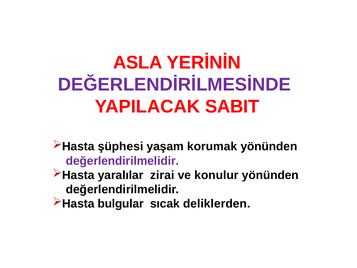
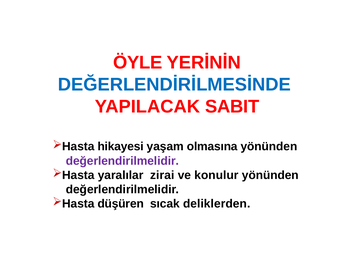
ASLA: ASLA -> ÖYLE
DEĞERLENDİRİLMESİNDE colour: purple -> blue
şüphesi: şüphesi -> hikayesi
korumak: korumak -> olmasına
bulgular: bulgular -> düşüren
